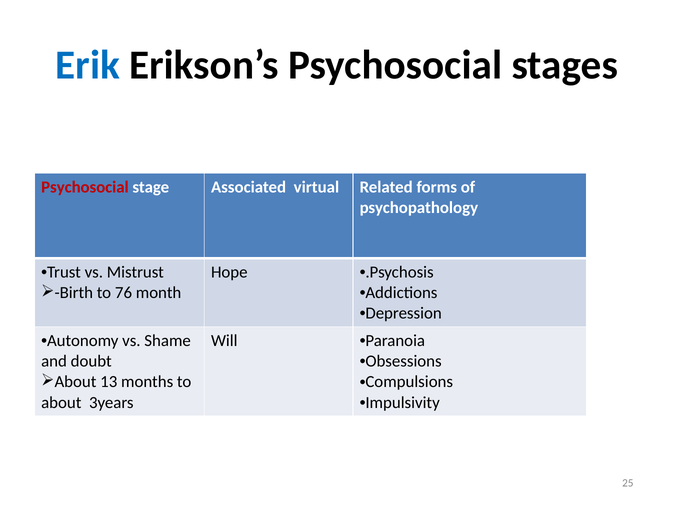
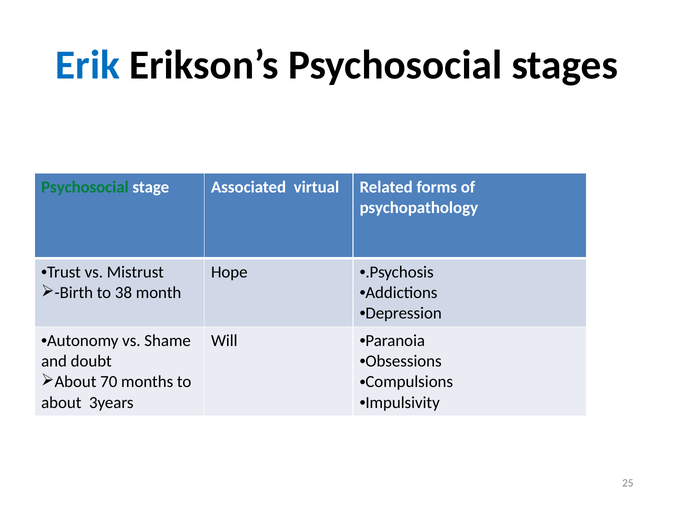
Psychosocial at (85, 187) colour: red -> green
76: 76 -> 38
13: 13 -> 70
